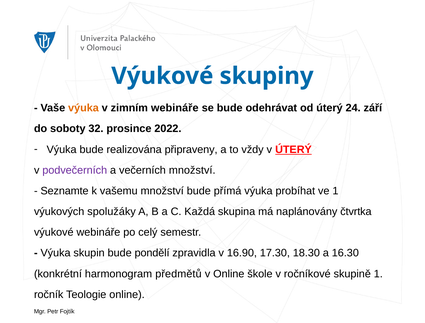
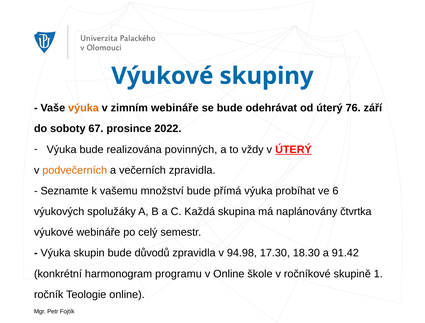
24: 24 -> 76
32: 32 -> 67
připraveny: připraveny -> povinných
podvečerních colour: purple -> orange
večerních množství: množství -> zpravidla
ve 1: 1 -> 6
pondělí: pondělí -> důvodů
16.90: 16.90 -> 94.98
16.30: 16.30 -> 91.42
předmětů: předmětů -> programu
